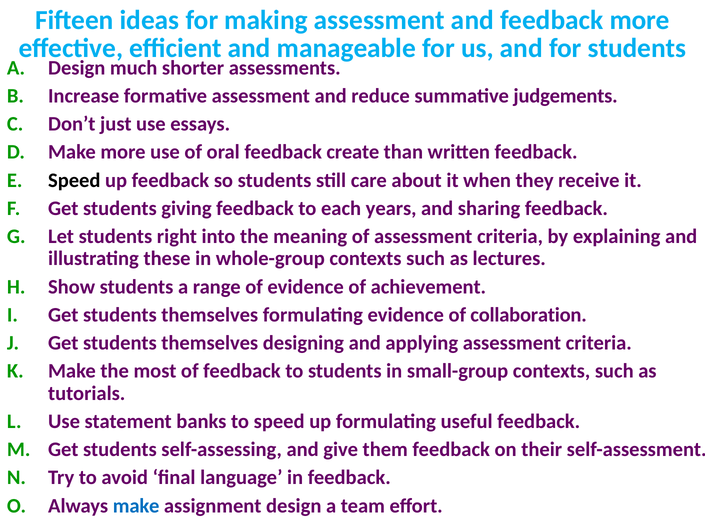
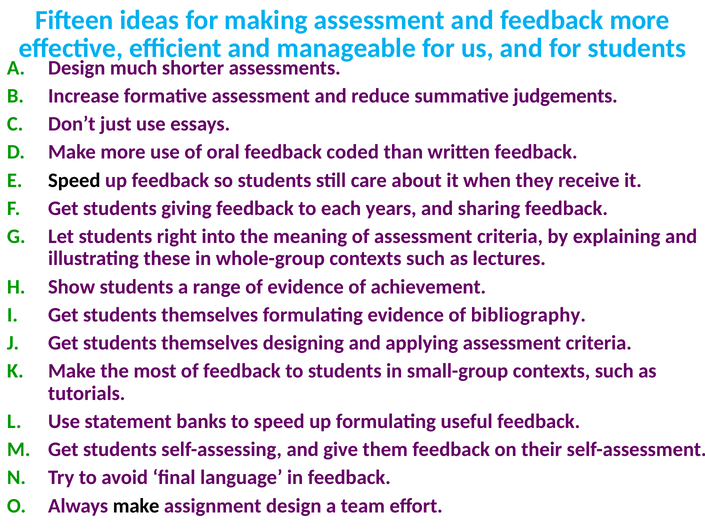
create: create -> coded
collaboration: collaboration -> bibliography
make at (136, 505) colour: blue -> black
